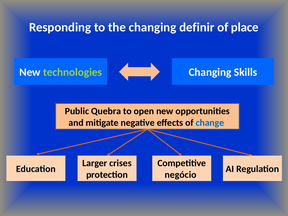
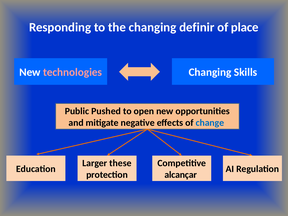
technologies colour: light green -> pink
Quebra: Quebra -> Pushed
crises: crises -> these
negócio: negócio -> alcançar
